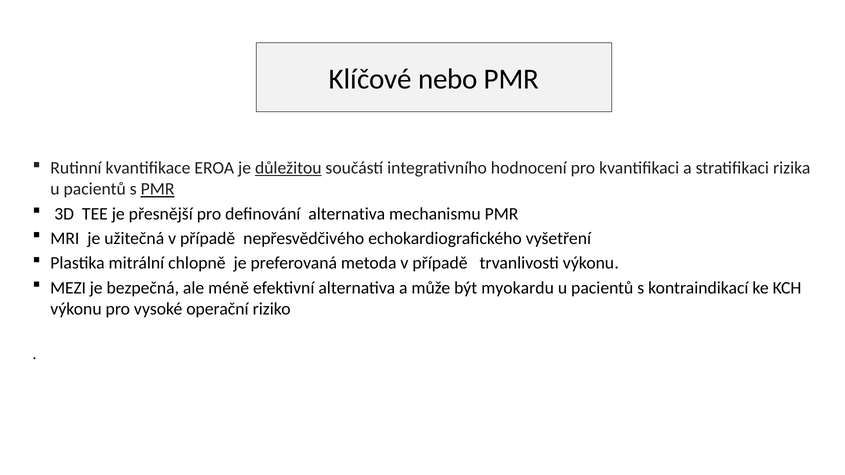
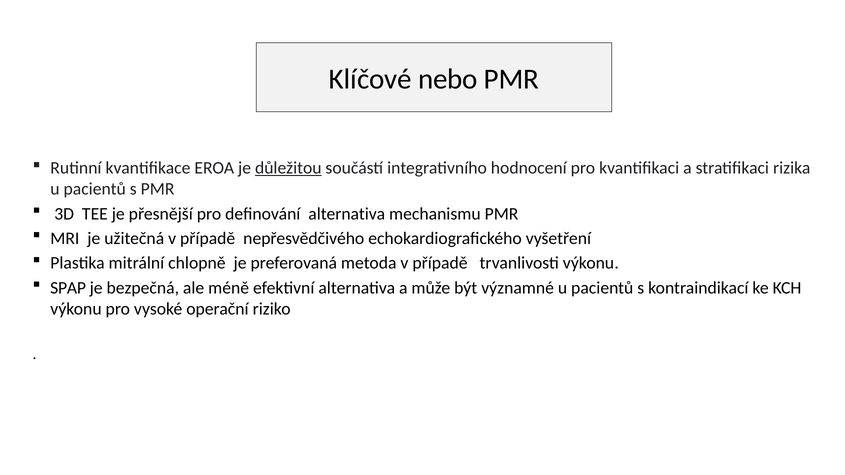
PMR at (158, 189) underline: present -> none
MEZI: MEZI -> SPAP
myokardu: myokardu -> významné
